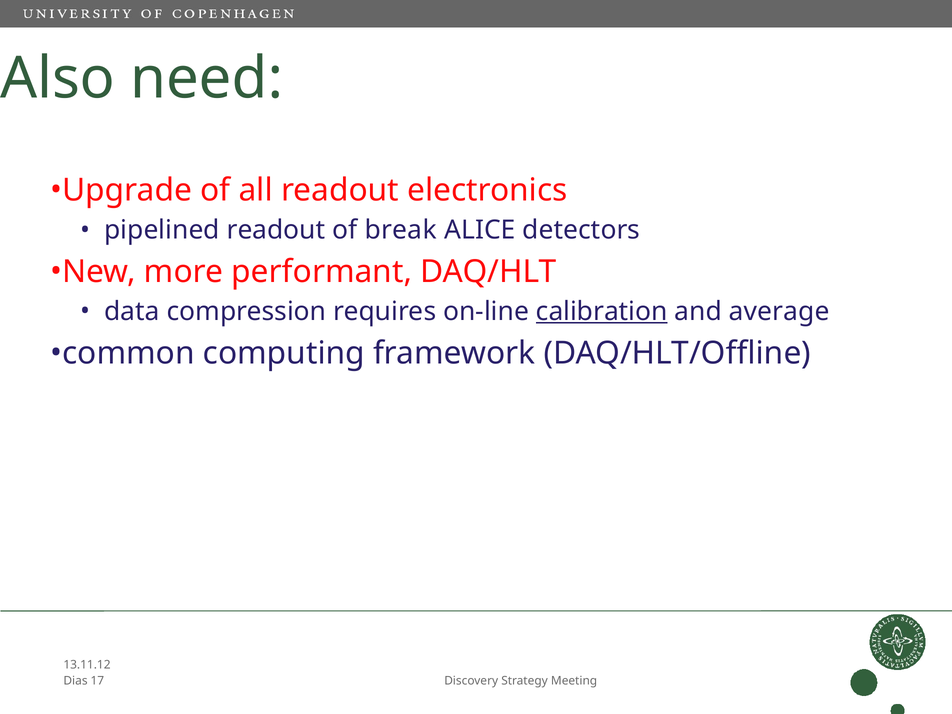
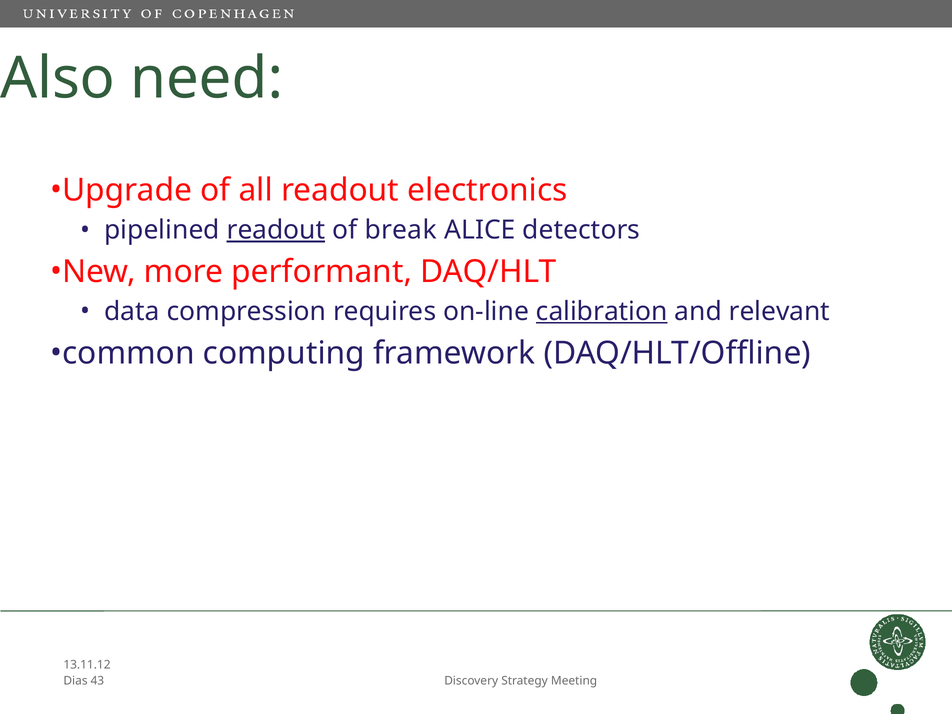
readout at (276, 230) underline: none -> present
average: average -> relevant
17: 17 -> 43
